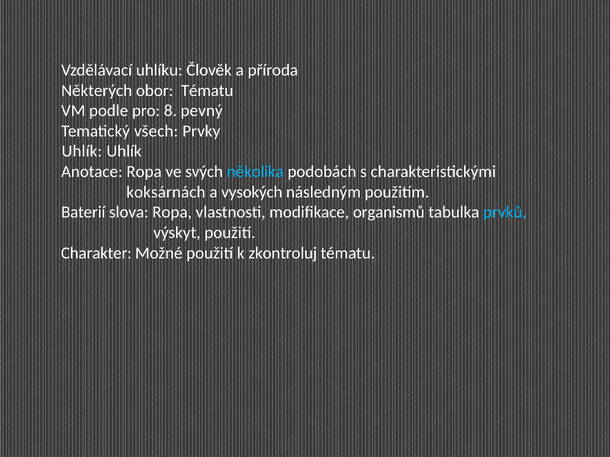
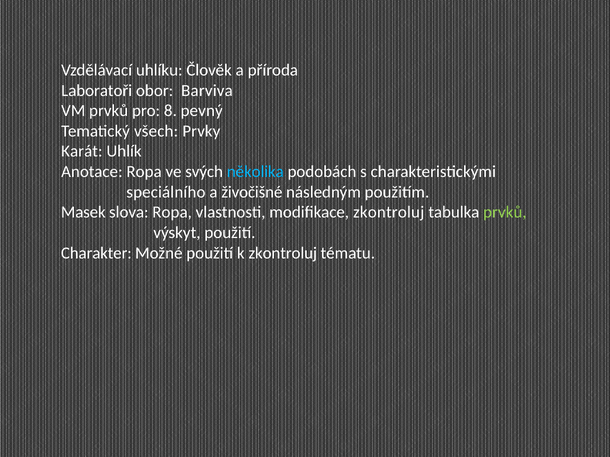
Některých: Některých -> Laboratoři
obor Tématu: Tématu -> Barviva
VM podle: podle -> prvků
Uhlík at (82, 152): Uhlík -> Karát
koksárnách: koksárnách -> speciálního
vysokých: vysokých -> živočišné
Baterií: Baterií -> Masek
modifikace organismů: organismů -> zkontroluj
prvků at (505, 213) colour: light blue -> light green
